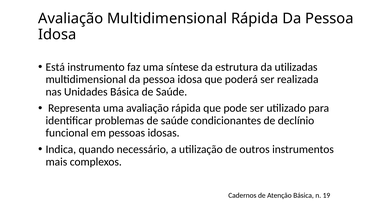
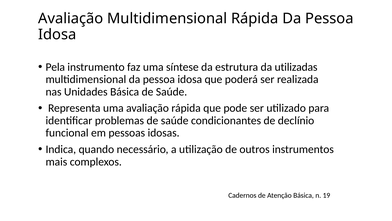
Está: Está -> Pela
